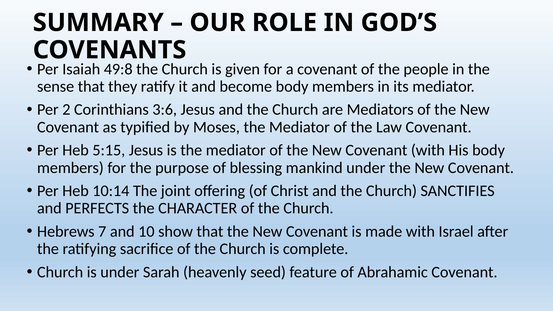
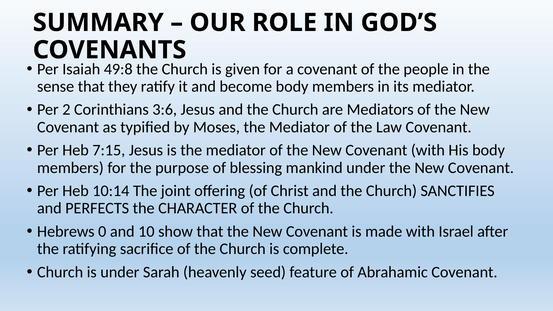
5:15: 5:15 -> 7:15
7: 7 -> 0
